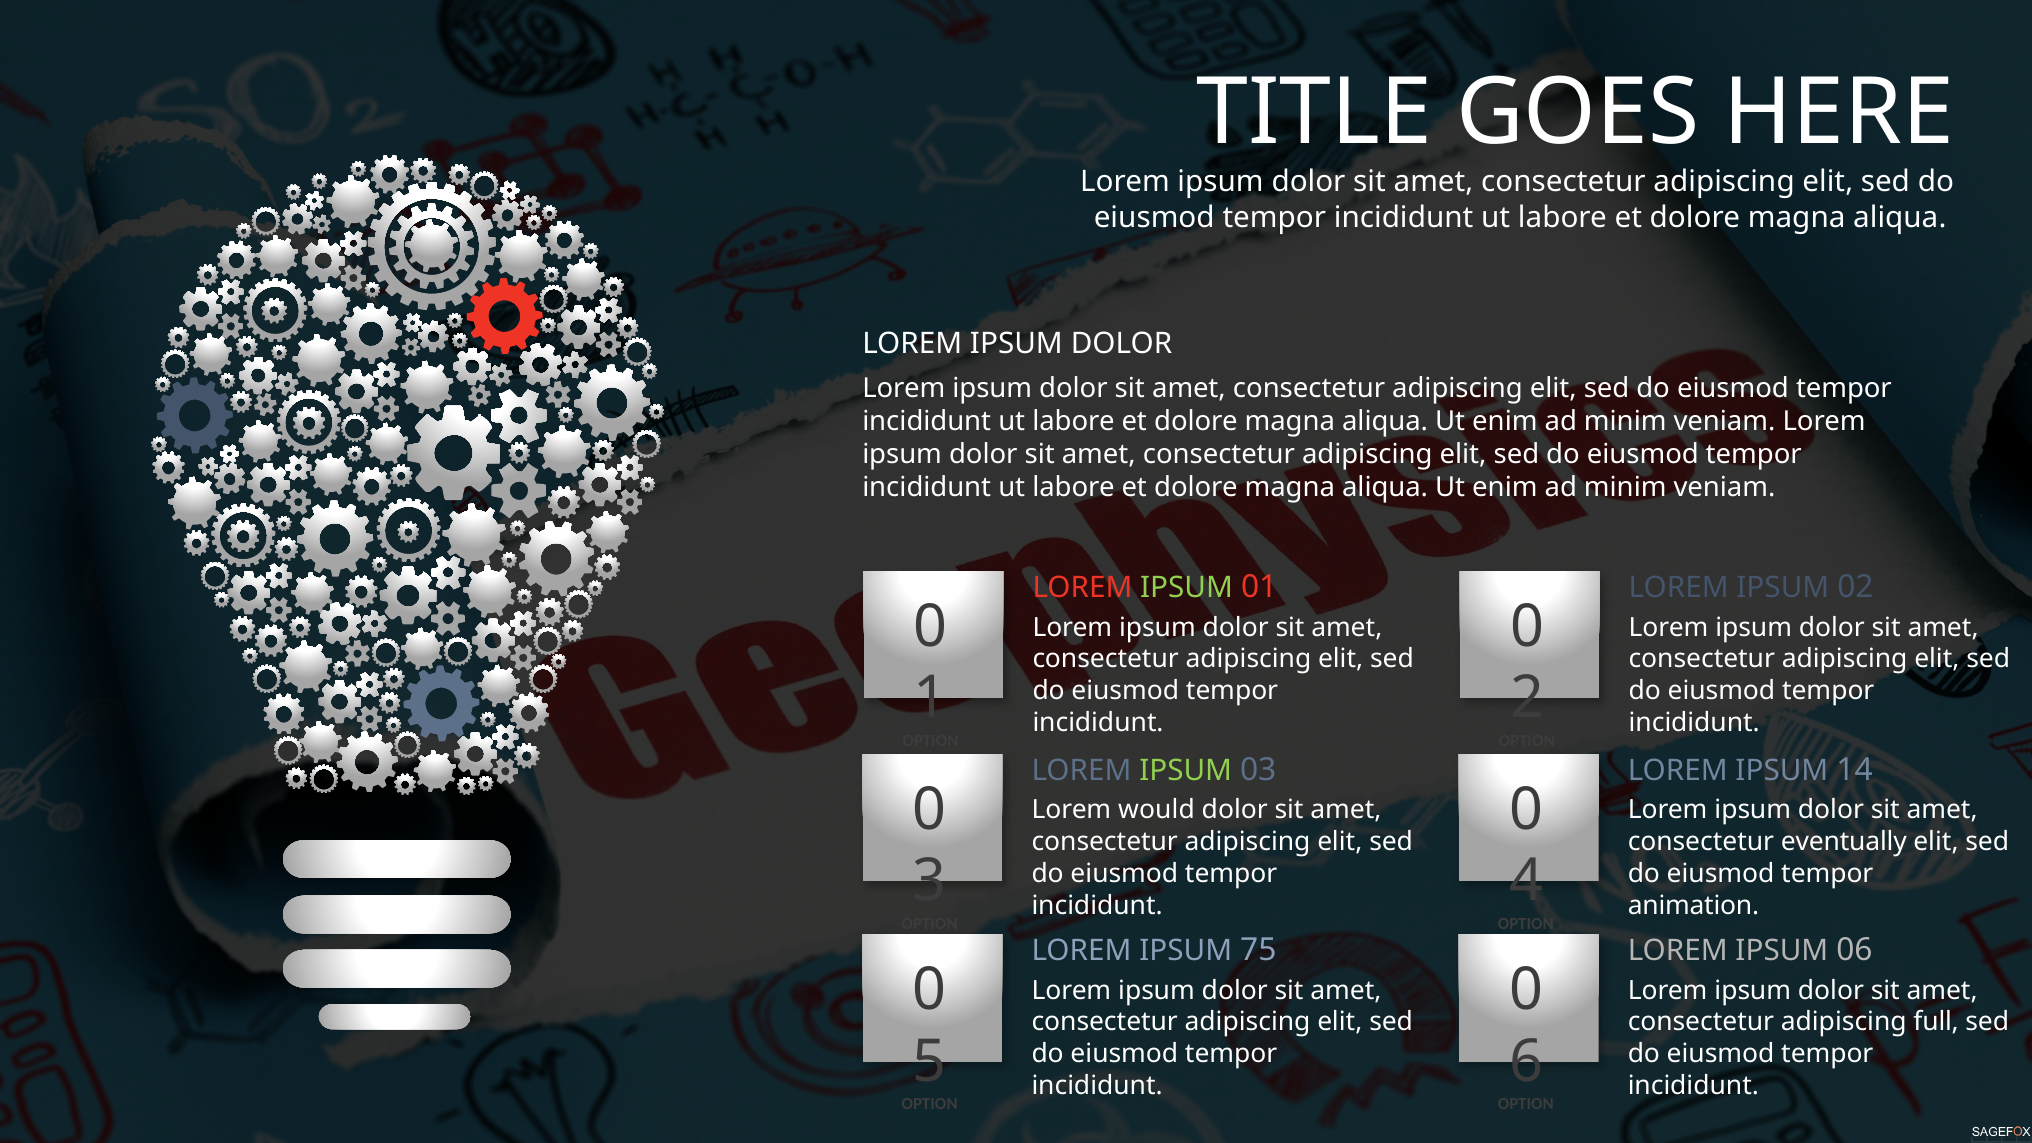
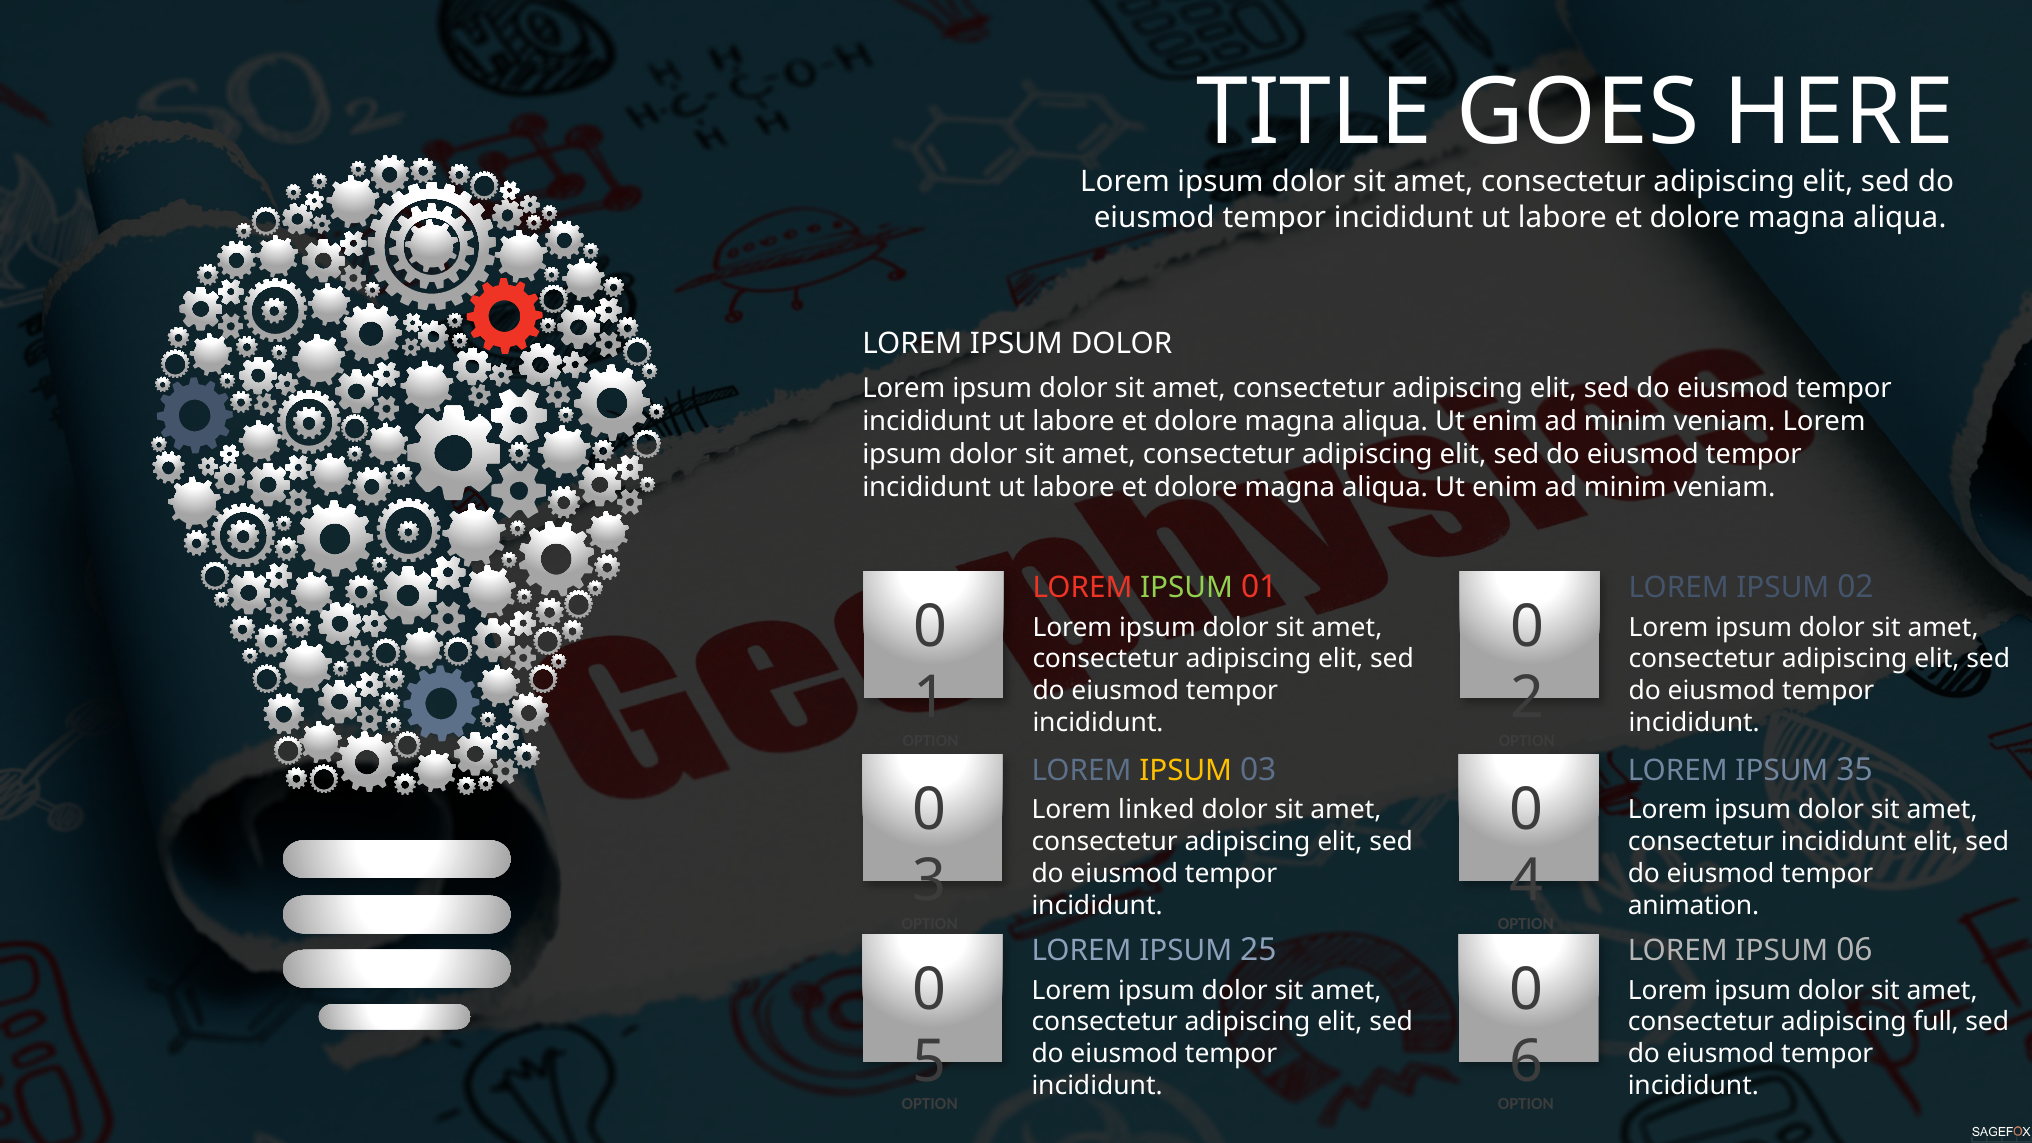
IPSUM at (1186, 770) colour: light green -> yellow
14: 14 -> 35
would: would -> linked
consectetur eventually: eventually -> incididunt
75: 75 -> 25
